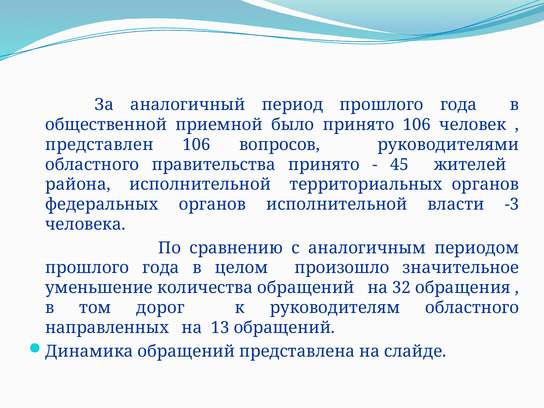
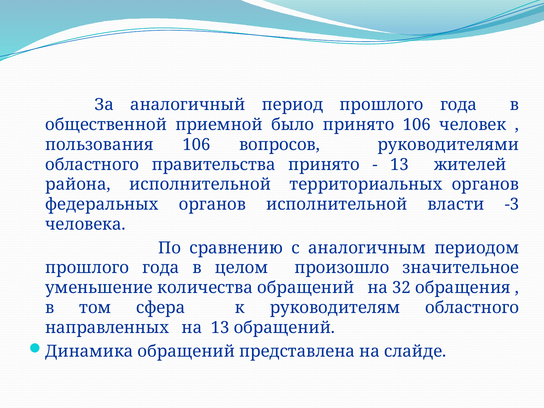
представлен: представлен -> пользования
45 at (399, 165): 45 -> 13
дорог: дорог -> сфера
